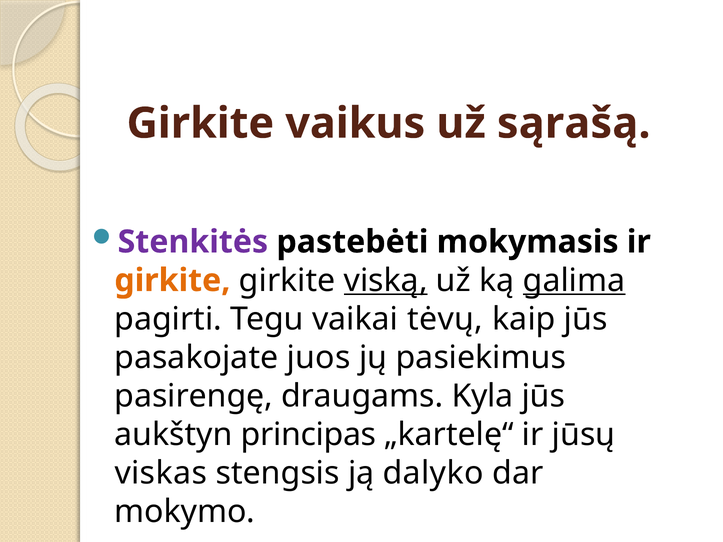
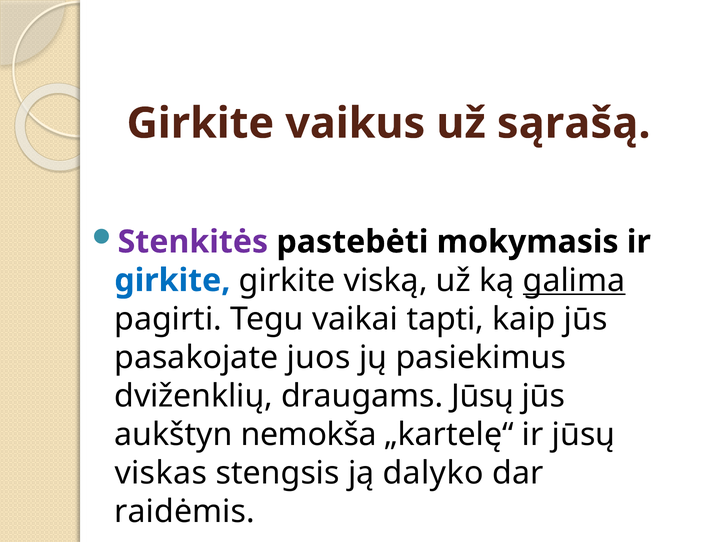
girkite at (172, 281) colour: orange -> blue
viską underline: present -> none
tėvų: tėvų -> tapti
pasirengę: pasirengę -> dviženklių
draugams Kyla: Kyla -> Jūsų
principas: principas -> nemokša
mokymo: mokymo -> raidėmis
